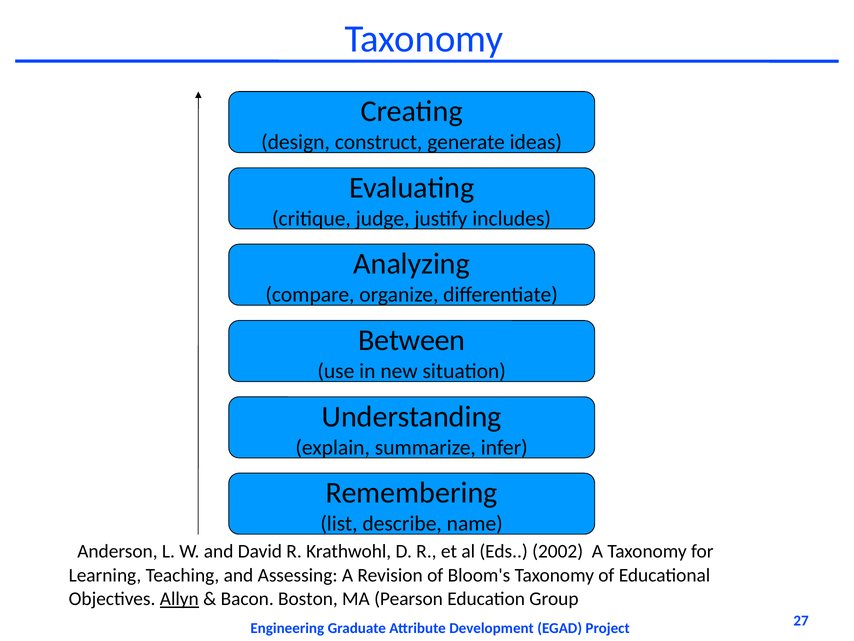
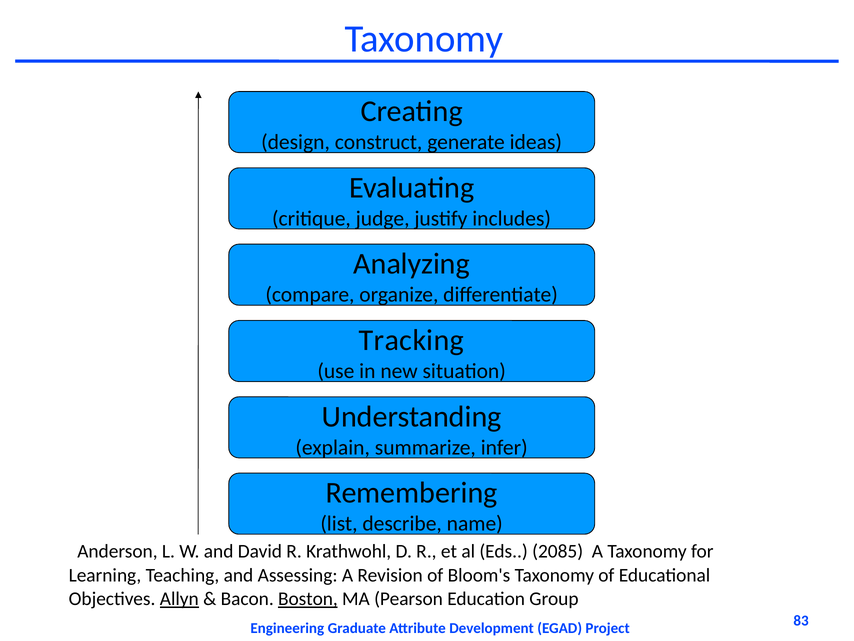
Between: Between -> Tracking
2002: 2002 -> 2085
Boston underline: none -> present
27: 27 -> 83
